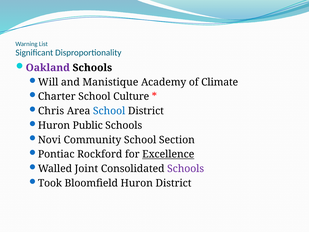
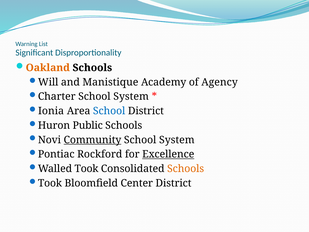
Oakland colour: purple -> orange
Climate: Climate -> Agency
Culture at (131, 96): Culture -> System
Chris: Chris -> Ionia
Community underline: none -> present
Section at (177, 140): Section -> System
Walled Joint: Joint -> Took
Schools at (186, 169) colour: purple -> orange
Bloomfield Huron: Huron -> Center
